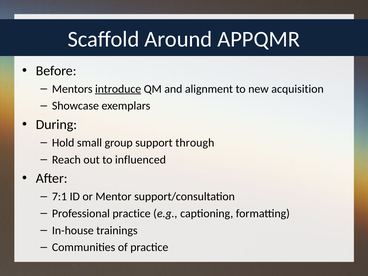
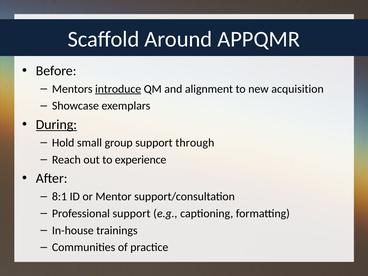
During underline: none -> present
influenced: influenced -> experience
7:1: 7:1 -> 8:1
Professional practice: practice -> support
